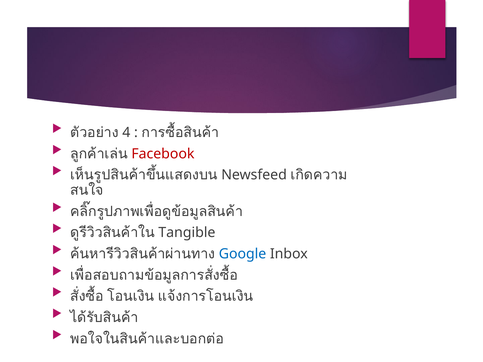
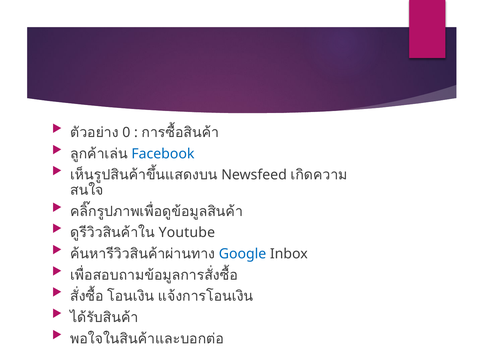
4: 4 -> 0
Facebook colour: red -> blue
Tangible: Tangible -> Youtube
